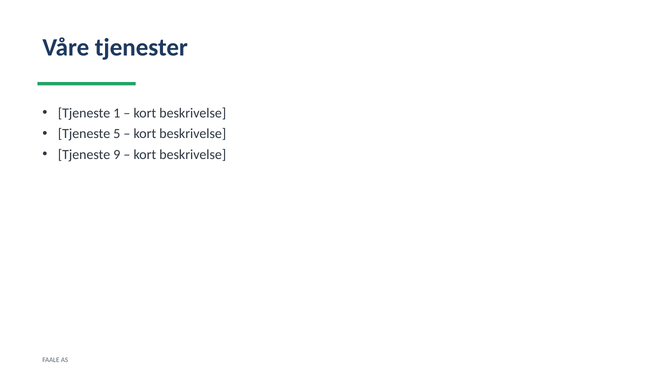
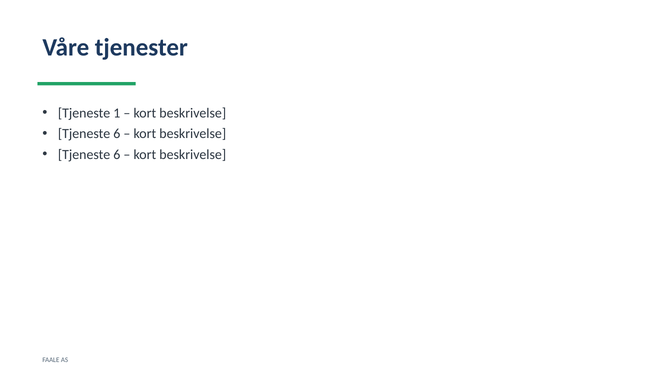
5 at (117, 134): 5 -> 6
9 at (117, 154): 9 -> 6
